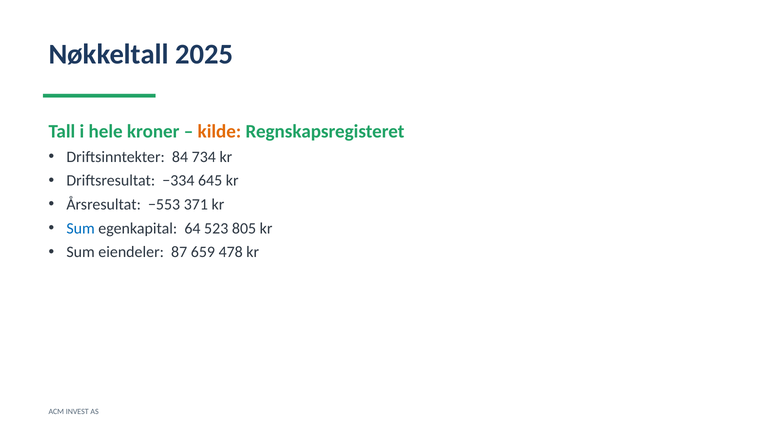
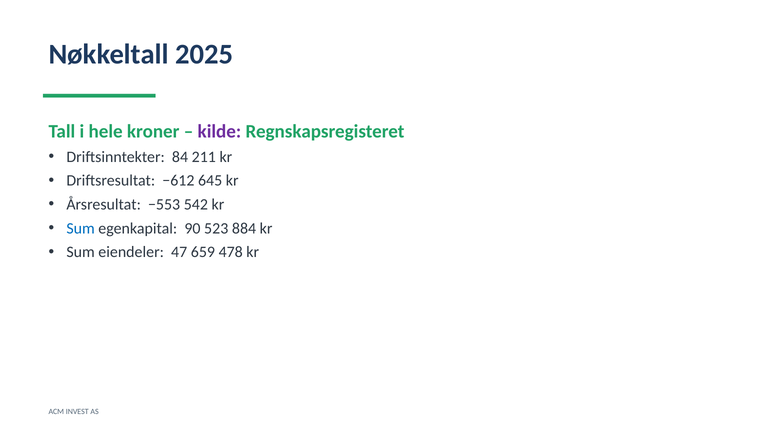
kilde colour: orange -> purple
734: 734 -> 211
−334: −334 -> −612
371: 371 -> 542
64: 64 -> 90
805: 805 -> 884
87: 87 -> 47
